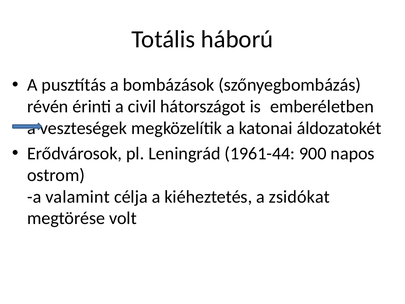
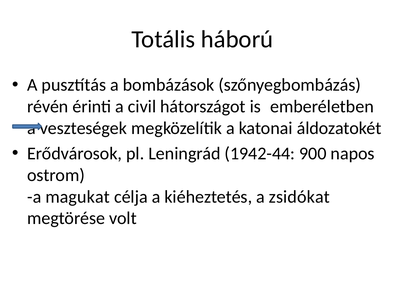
1961-44: 1961-44 -> 1942-44
valamint: valamint -> magukat
